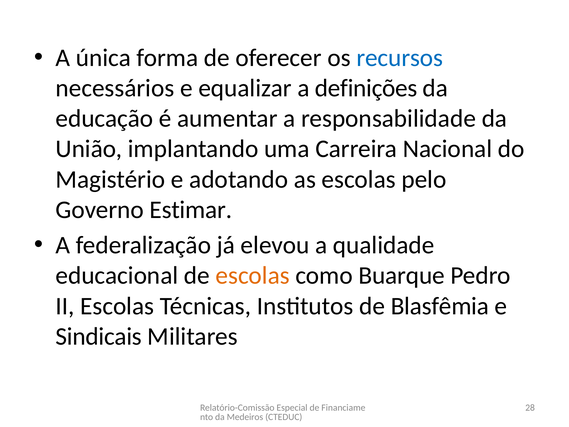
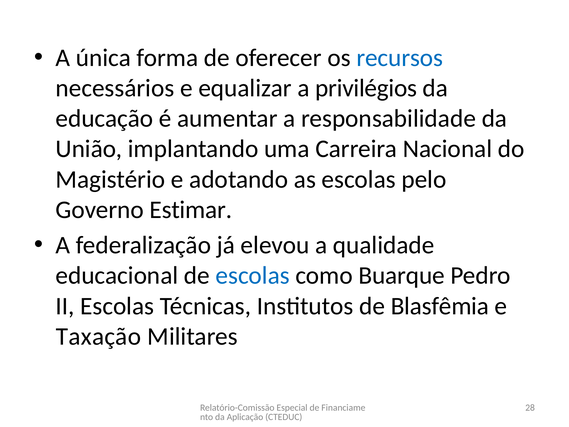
definições: definições -> privilégios
escolas at (253, 275) colour: orange -> blue
Sindicais: Sindicais -> Taxação
Medeiros: Medeiros -> Aplicação
